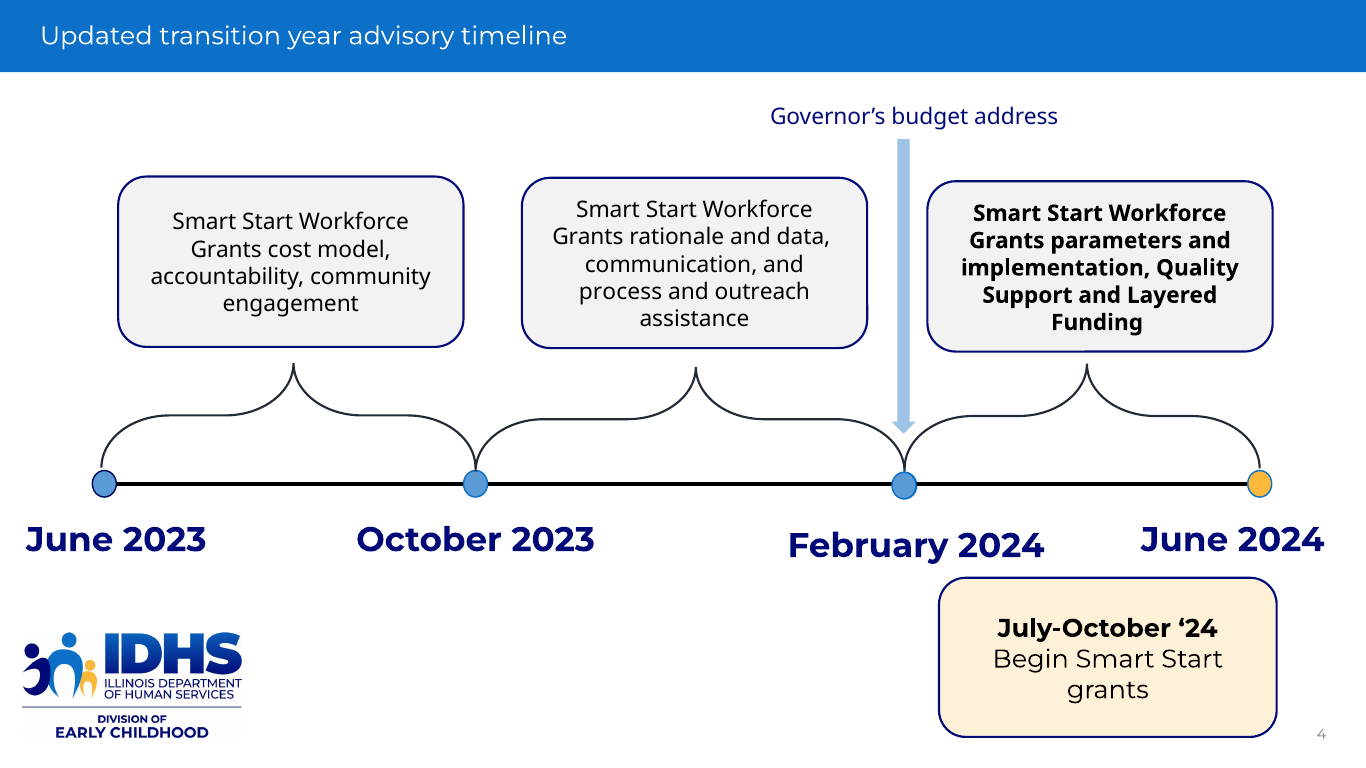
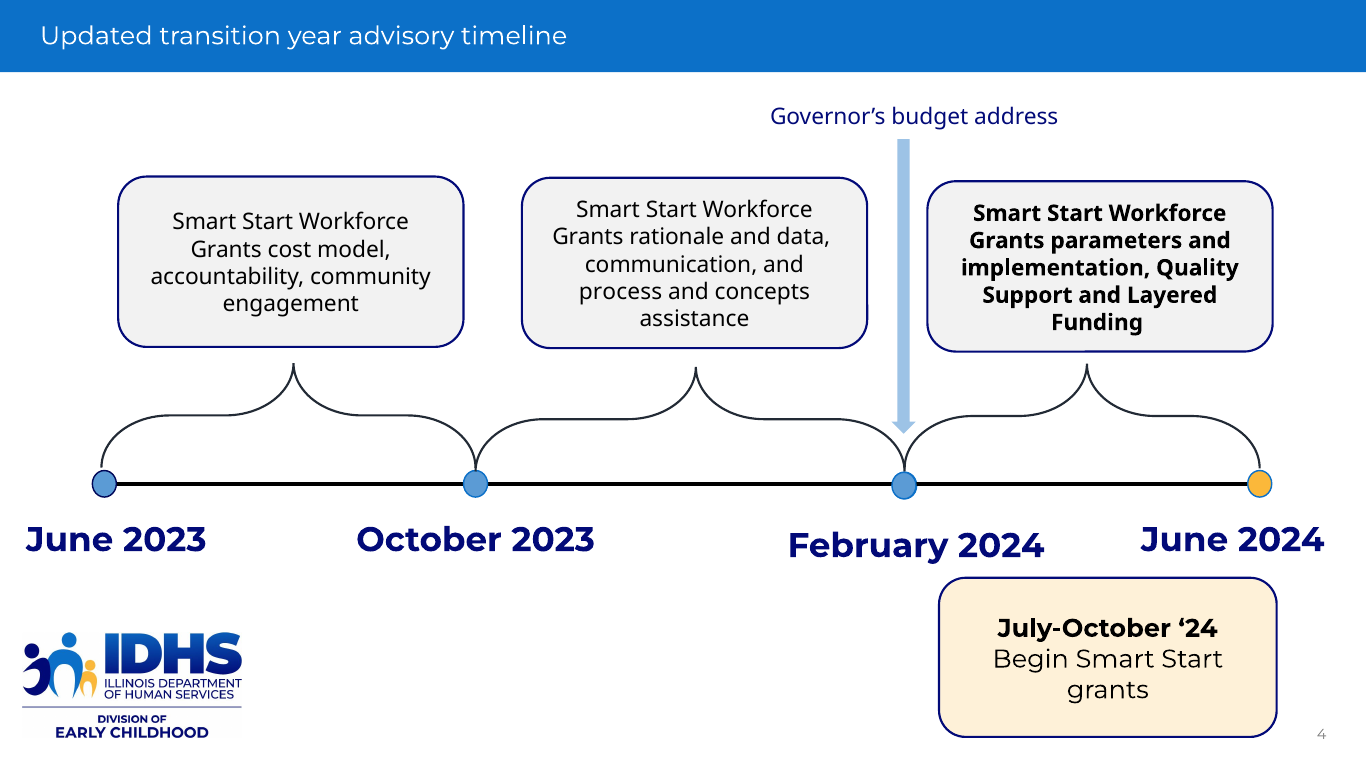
outreach: outreach -> concepts
